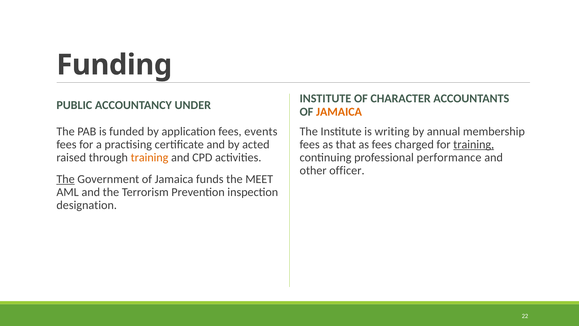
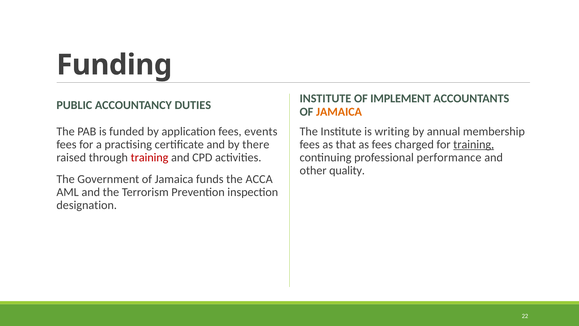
CHARACTER: CHARACTER -> IMPLEMENT
UNDER: UNDER -> DUTIES
acted: acted -> there
training at (150, 157) colour: orange -> red
officer: officer -> quality
The at (66, 179) underline: present -> none
MEET: MEET -> ACCA
